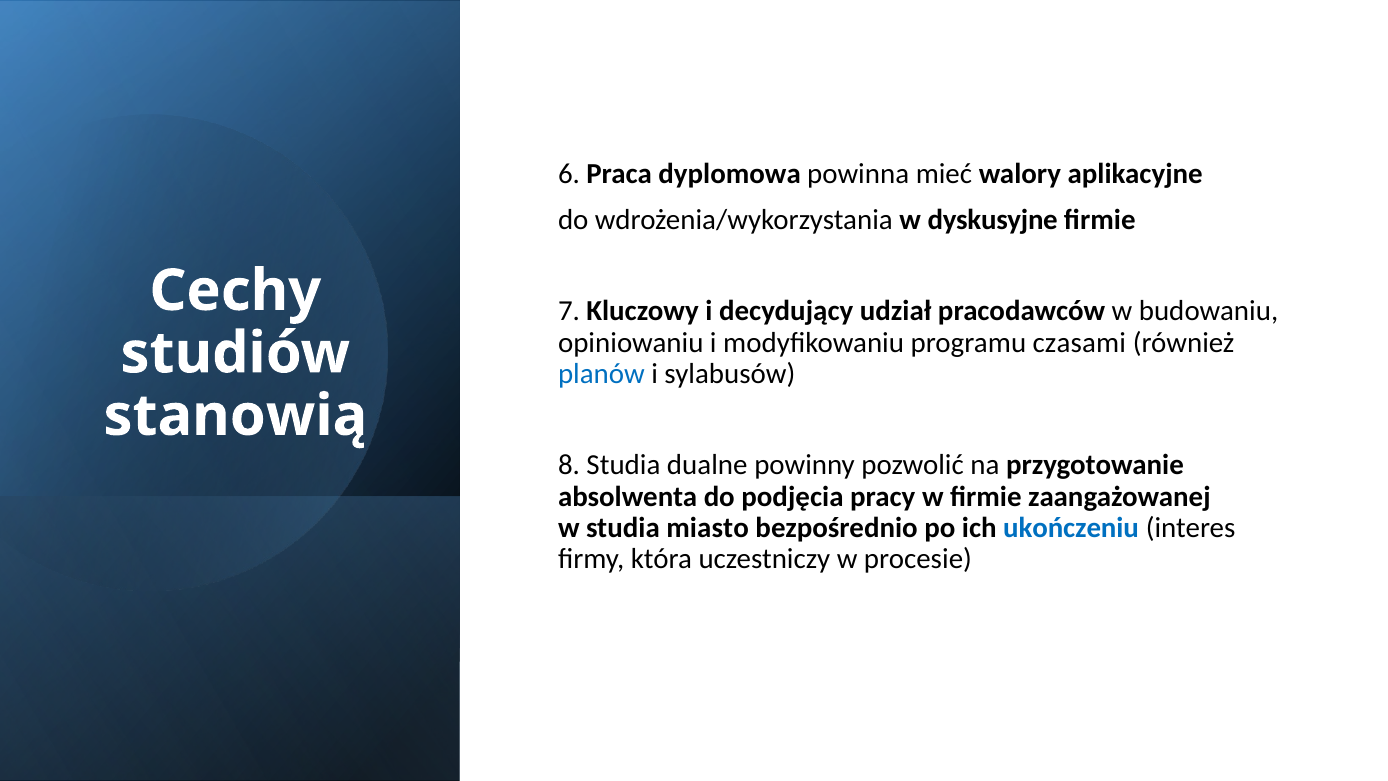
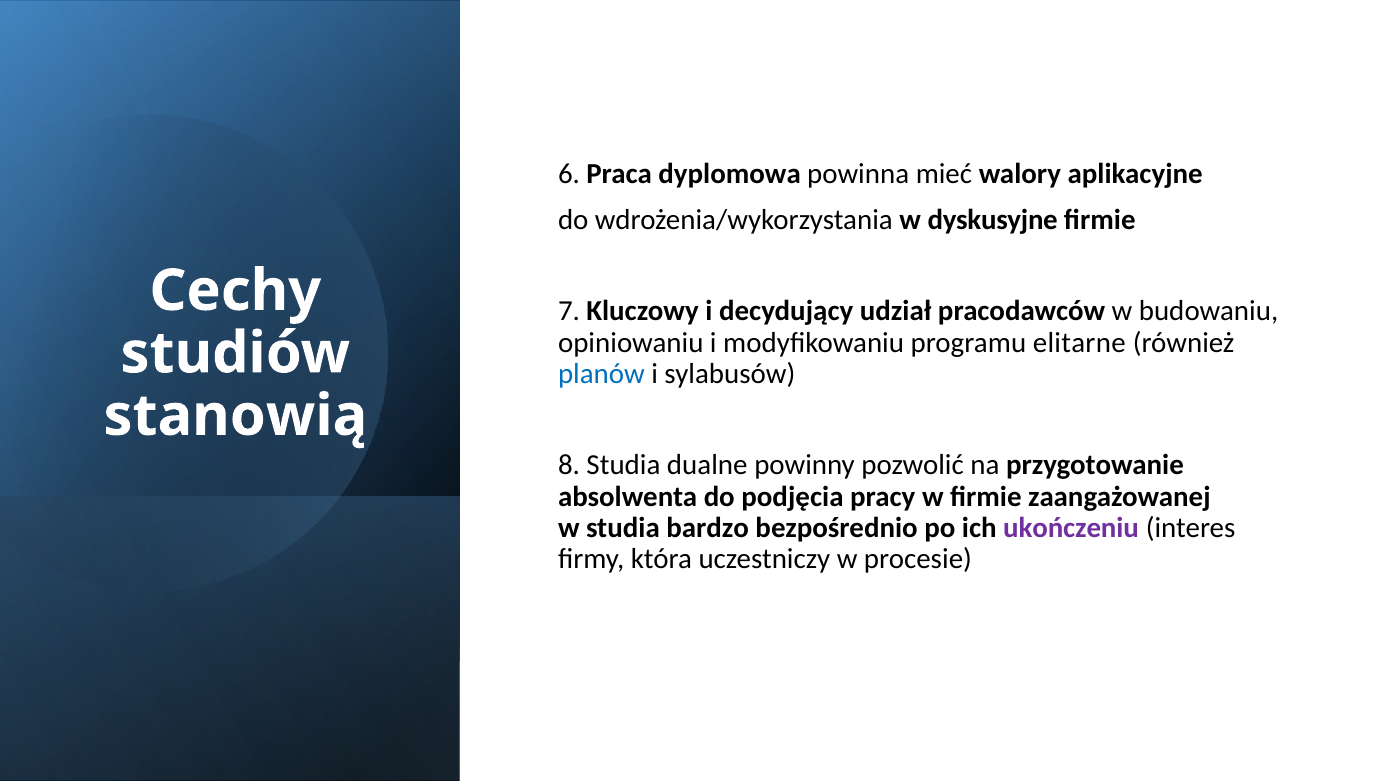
czasami: czasami -> elitarne
miasto: miasto -> bardzo
ukończeniu colour: blue -> purple
